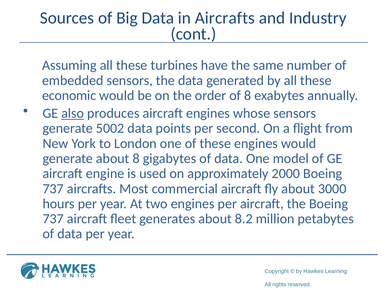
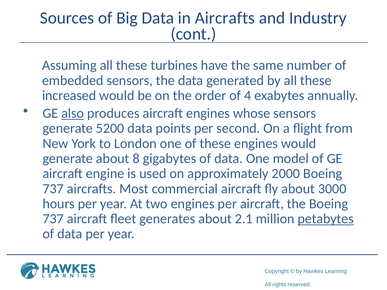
economic: economic -> increased
of 8: 8 -> 4
5002: 5002 -> 5200
8.2: 8.2 -> 2.1
petabytes underline: none -> present
